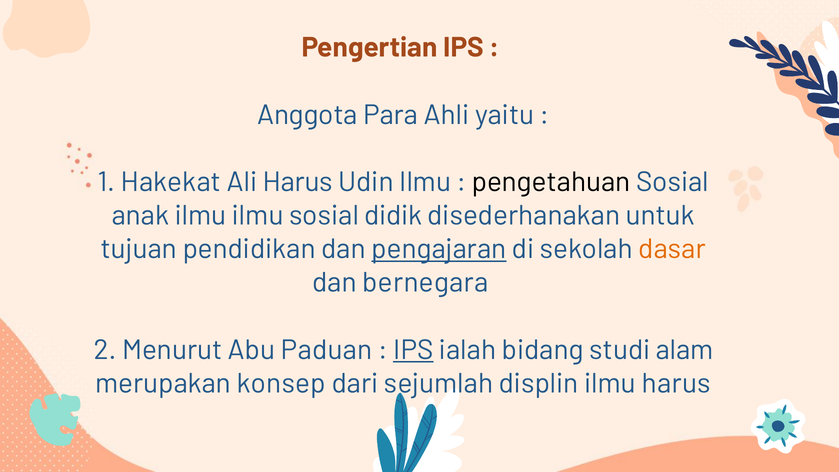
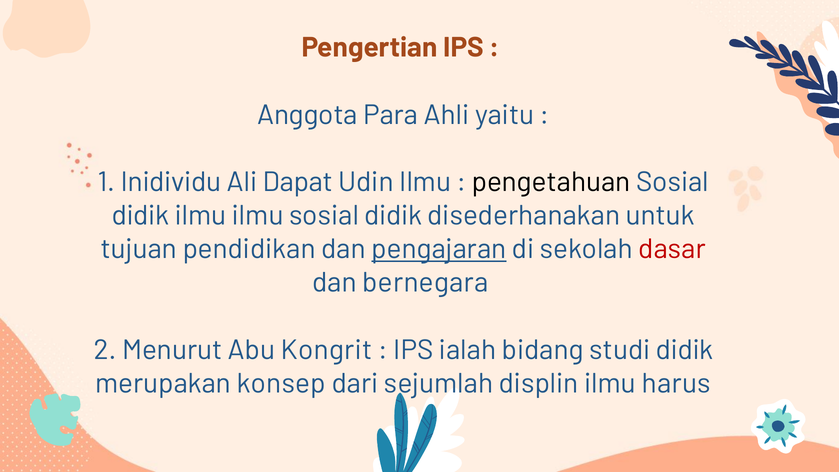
Hakekat: Hakekat -> Inidividu
Ali Harus: Harus -> Dapat
anak at (140, 216): anak -> didik
dasar colour: orange -> red
Paduan: Paduan -> Kongrit
IPS at (413, 350) underline: present -> none
studi alam: alam -> didik
